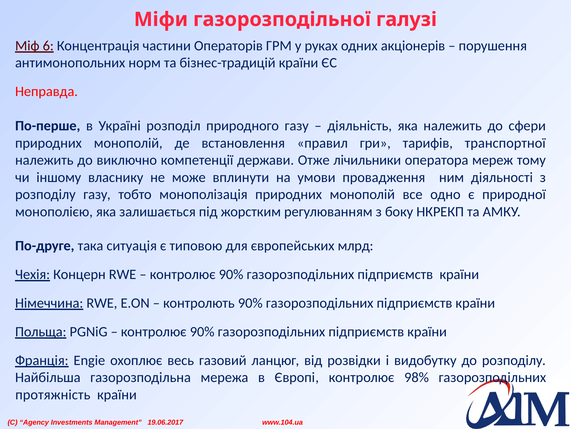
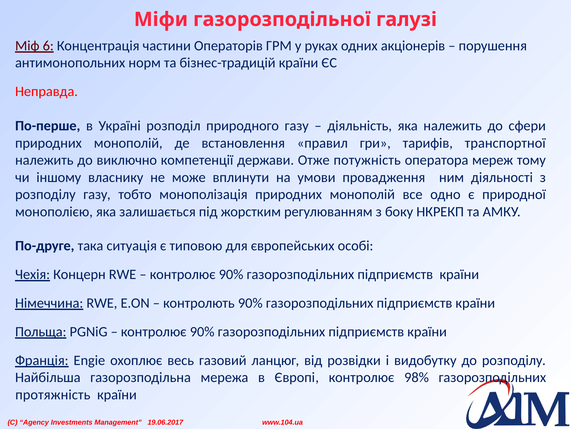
лічильники: лічильники -> потужність
млрд: млрд -> особі
